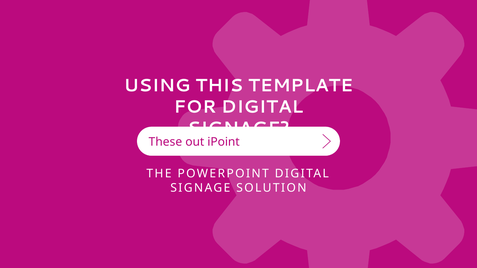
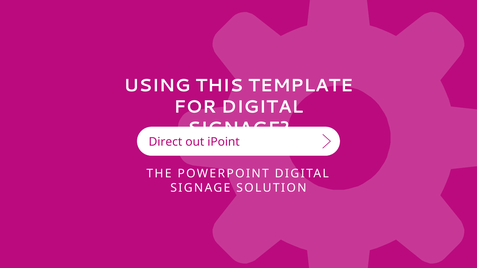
These: These -> Direct
